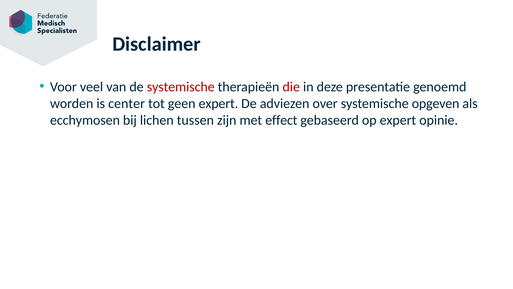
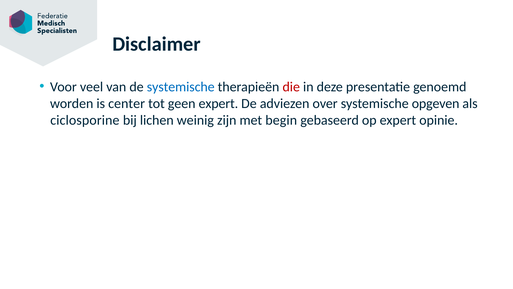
systemische at (181, 87) colour: red -> blue
ecchymosen: ecchymosen -> ciclosporine
tussen: tussen -> weinig
effect: effect -> begin
